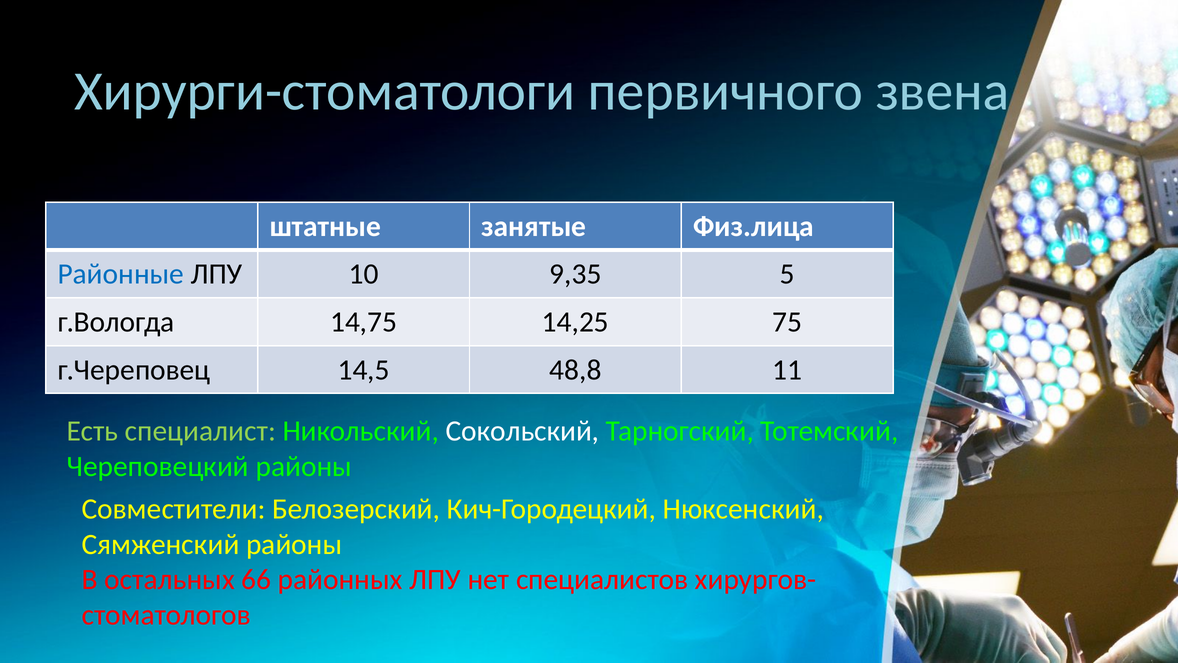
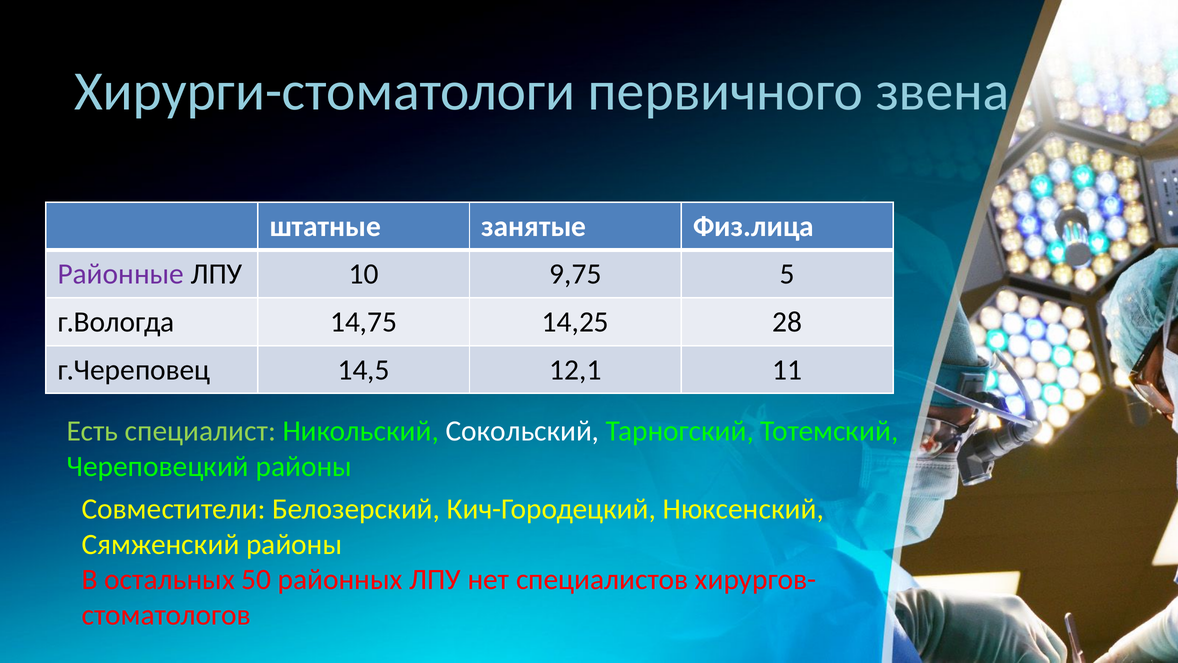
Районные colour: blue -> purple
9,35: 9,35 -> 9,75
75: 75 -> 28
48,8: 48,8 -> 12,1
66: 66 -> 50
